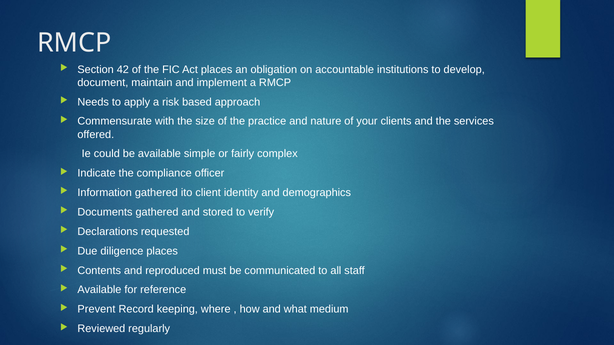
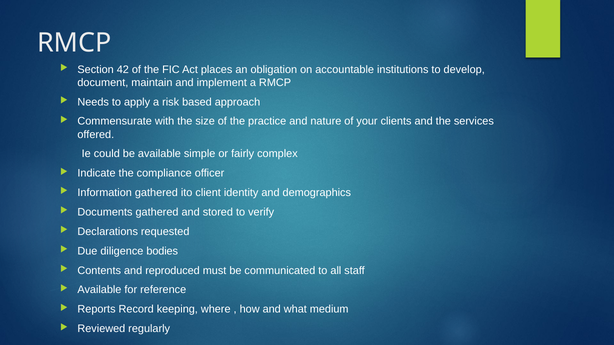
diligence places: places -> bodies
Prevent: Prevent -> Reports
